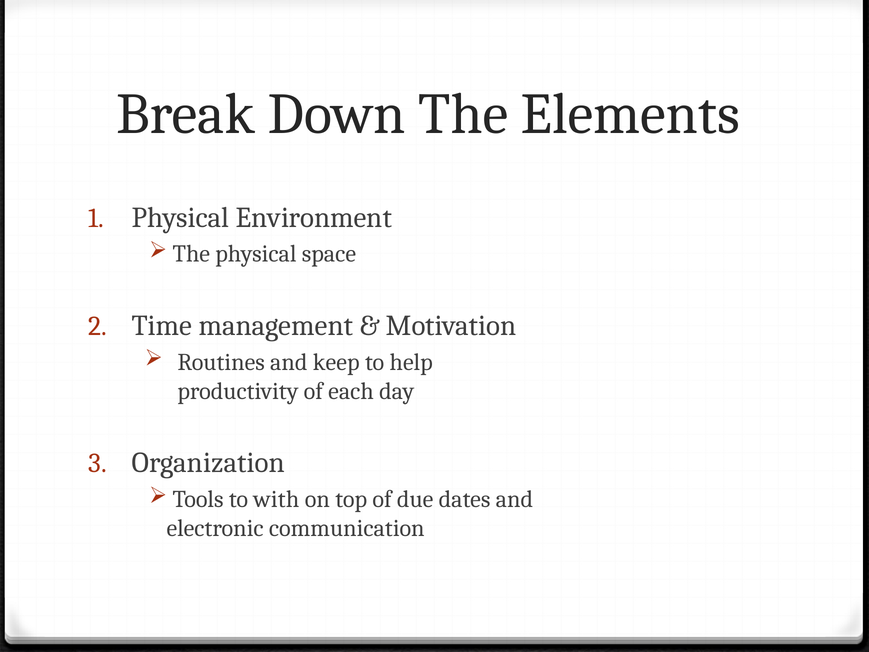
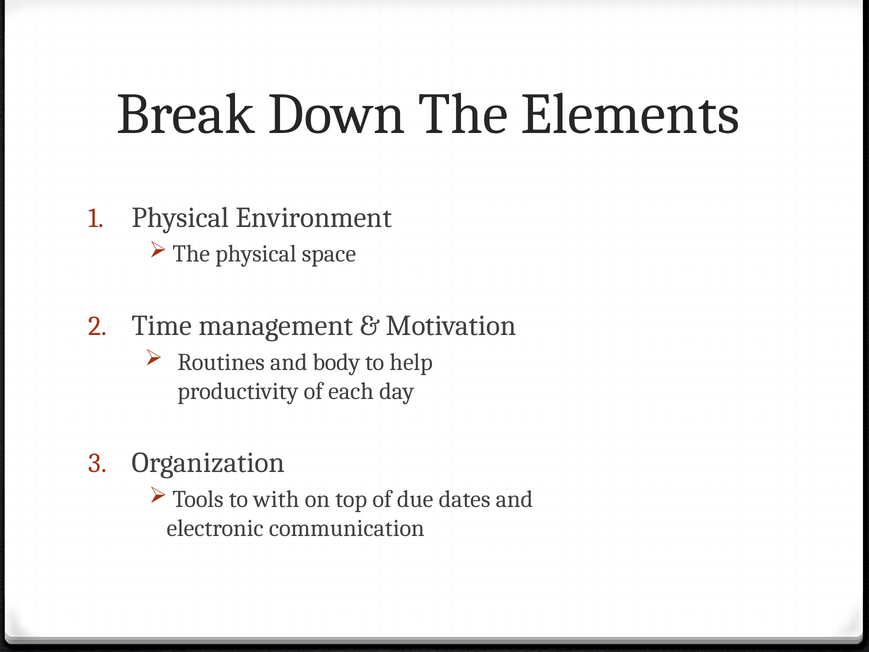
keep: keep -> body
